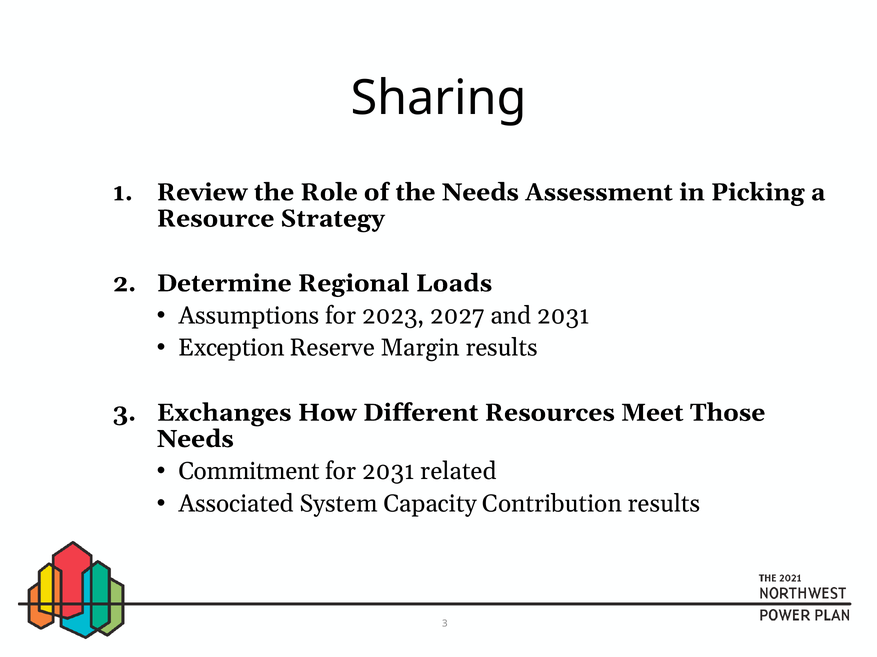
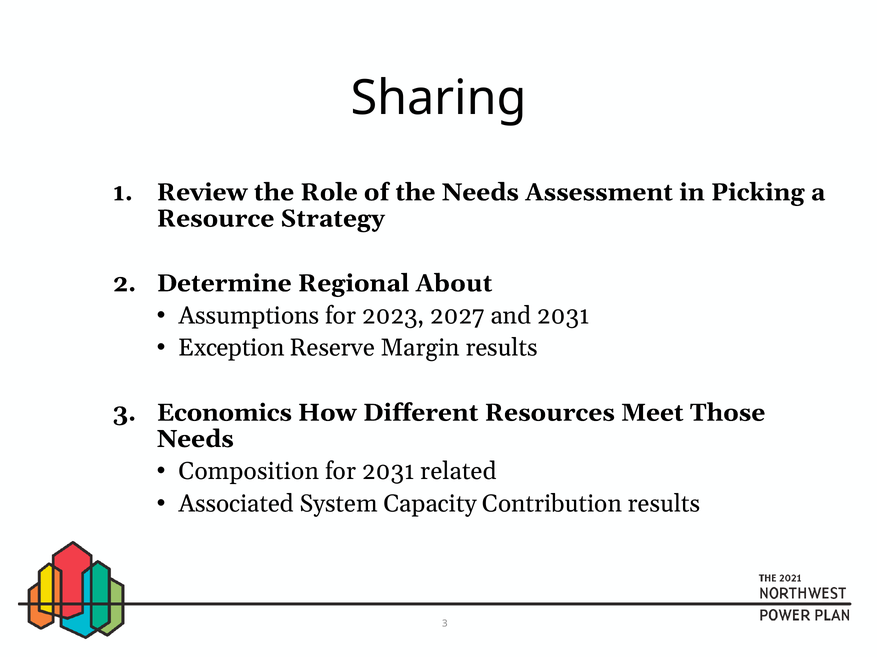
Loads: Loads -> About
Exchanges: Exchanges -> Economics
Commitment: Commitment -> Composition
